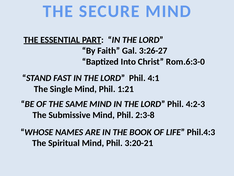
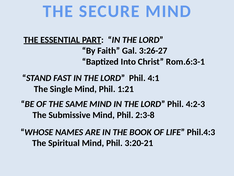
Rom.6:3-0: Rom.6:3-0 -> Rom.6:3-1
